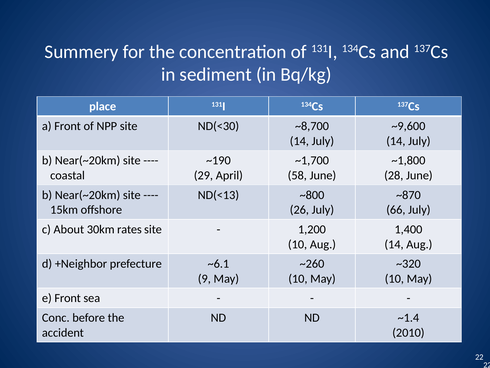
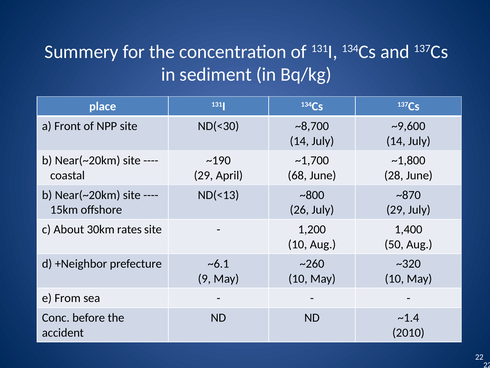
58: 58 -> 68
66 at (396, 210): 66 -> 29
14 at (394, 244): 14 -> 50
e Front: Front -> From
